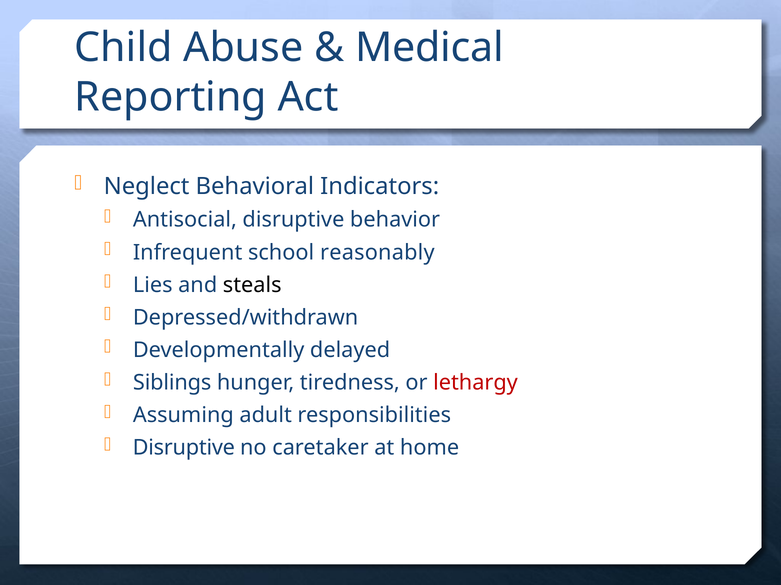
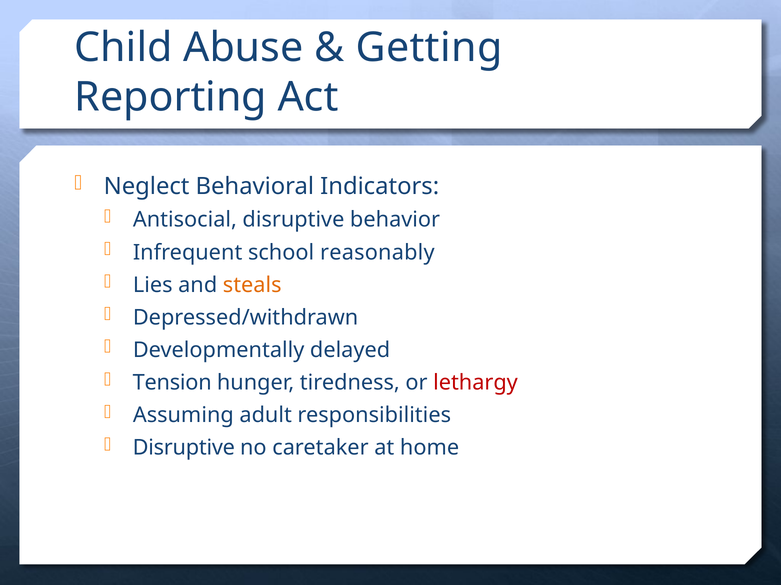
Medical: Medical -> Getting
steals colour: black -> orange
Siblings: Siblings -> Tension
